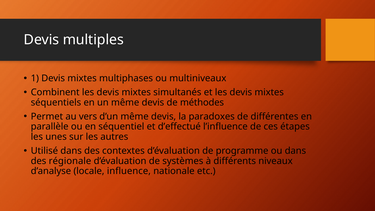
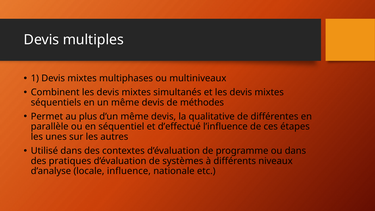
vers: vers -> plus
paradoxes: paradoxes -> qualitative
régionale: régionale -> pratiques
